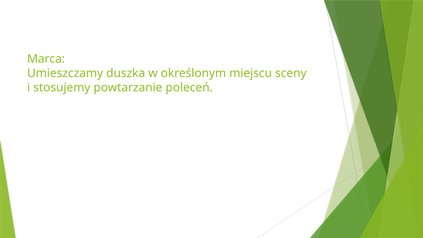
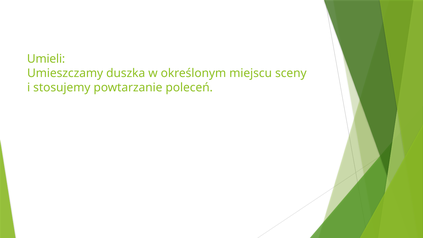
Marca: Marca -> Umieli
